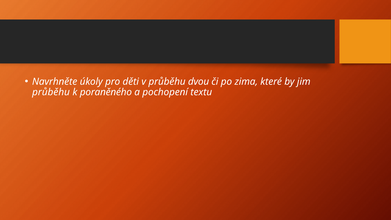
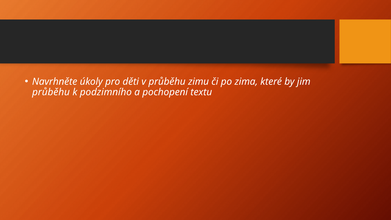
dvou: dvou -> zimu
poraněného: poraněného -> podzimního
